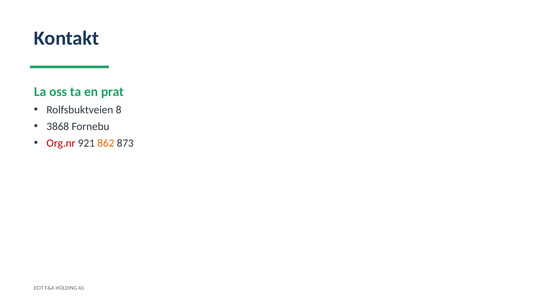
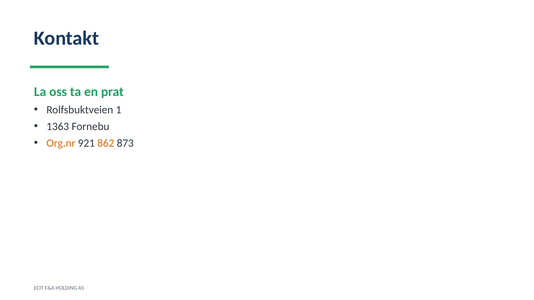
8: 8 -> 1
3868: 3868 -> 1363
Org.nr colour: red -> orange
